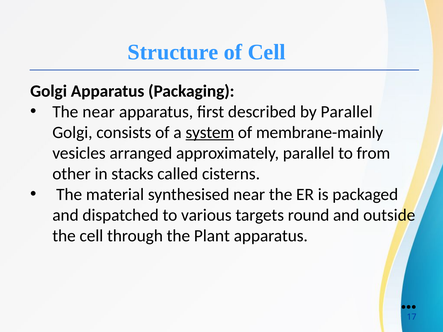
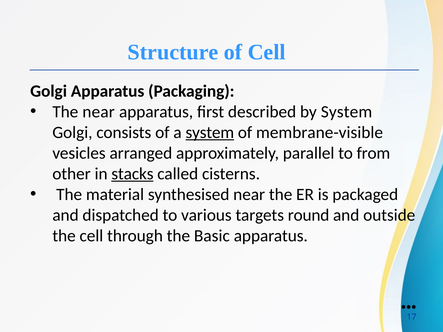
by Parallel: Parallel -> System
membrane-mainly: membrane-mainly -> membrane-visible
stacks underline: none -> present
Plant: Plant -> Basic
